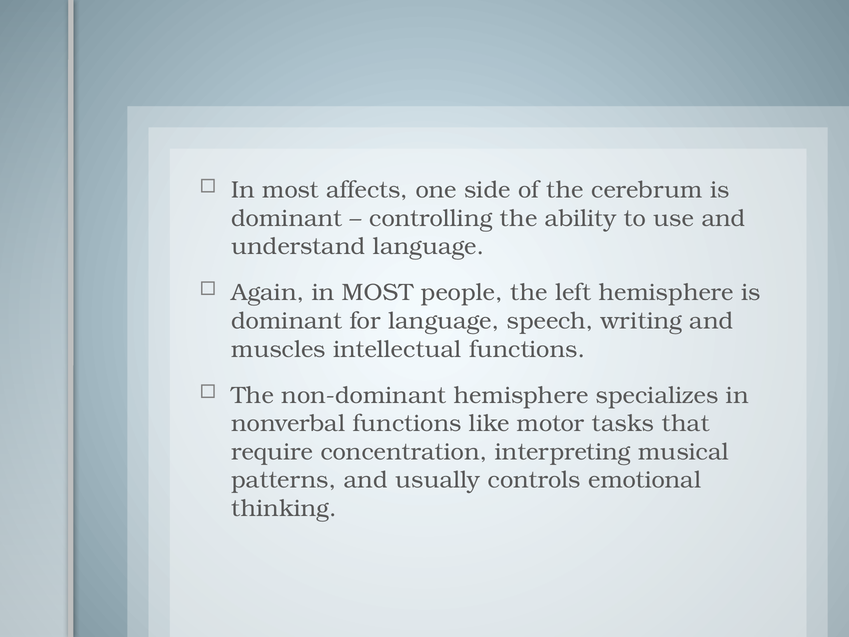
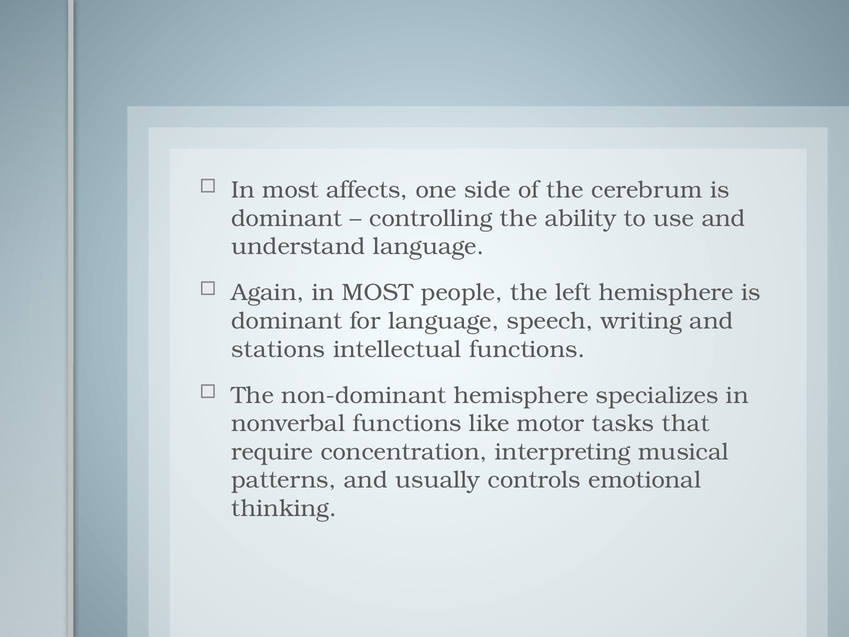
muscles: muscles -> stations
